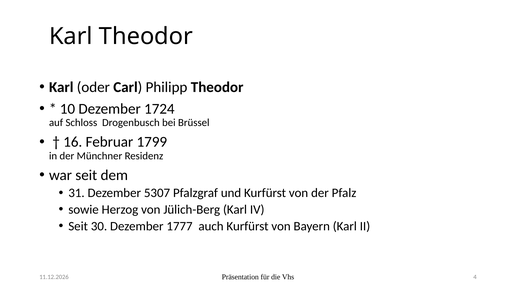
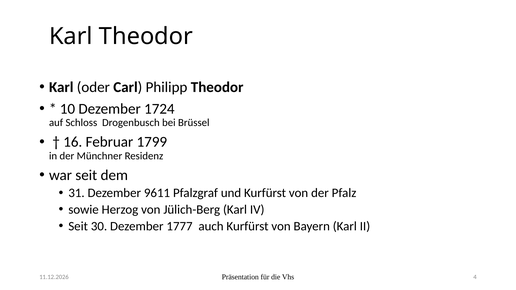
5307: 5307 -> 9611
